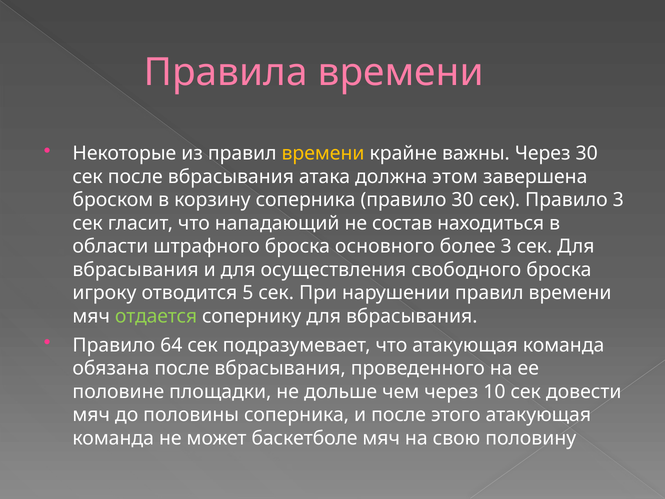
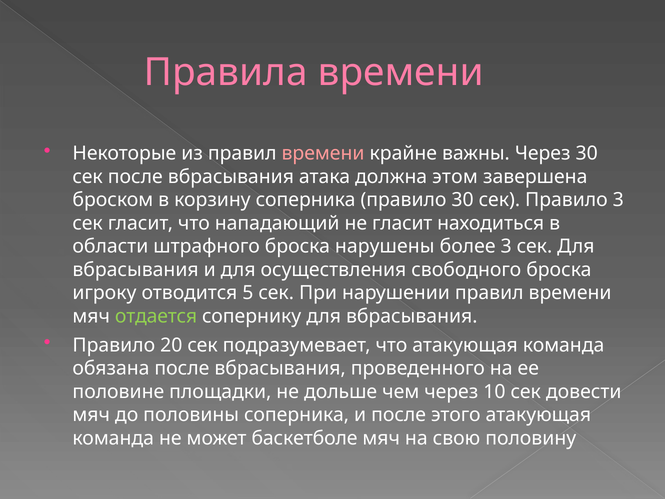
времени at (323, 153) colour: yellow -> pink
не состав: состав -> гласит
основного: основного -> нарушены
64: 64 -> 20
